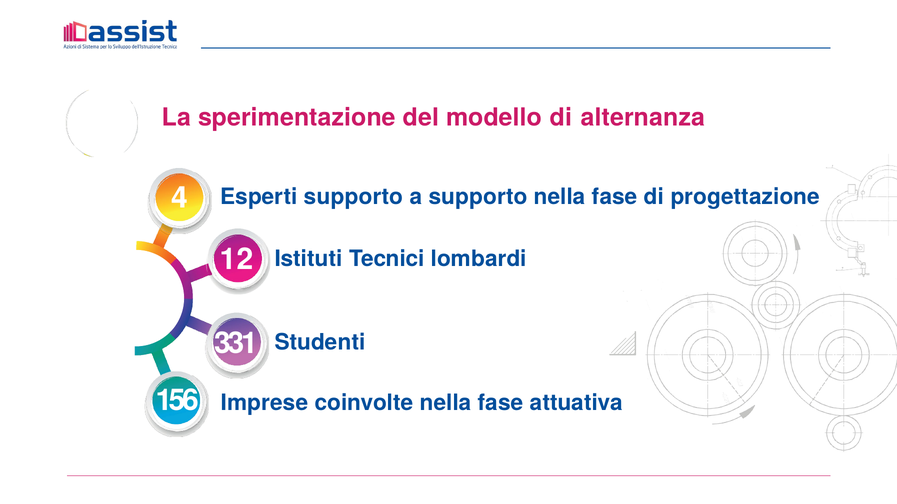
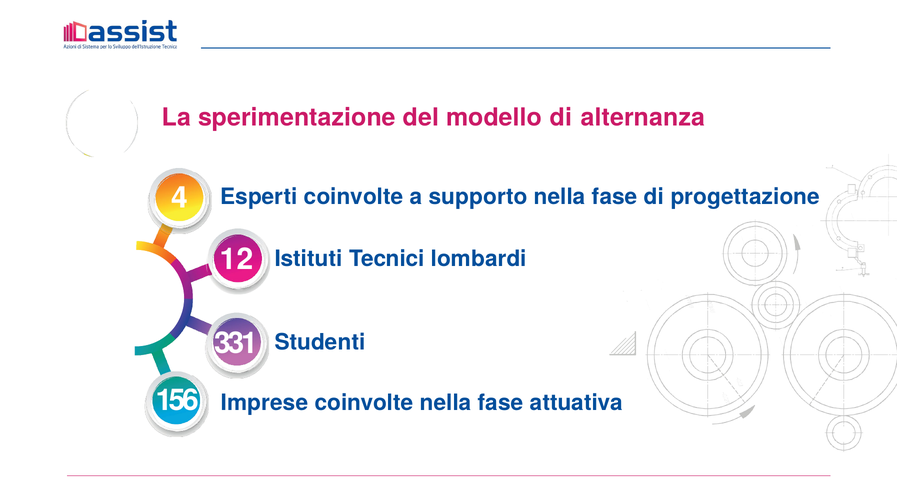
Esperti supporto: supporto -> coinvolte
